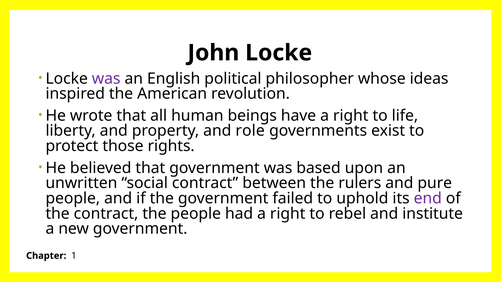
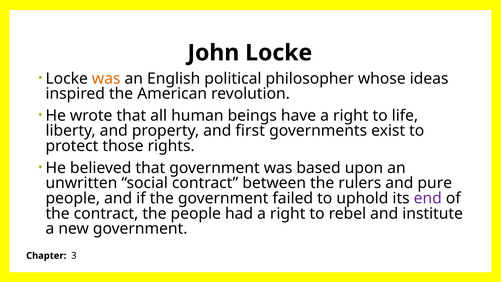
was at (106, 79) colour: purple -> orange
role: role -> first
1: 1 -> 3
